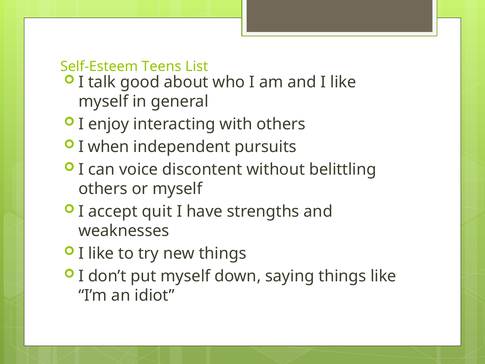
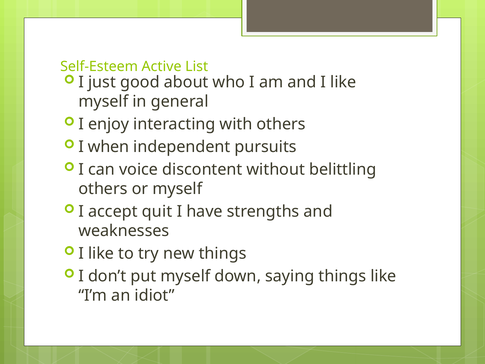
Teens: Teens -> Active
talk: talk -> just
